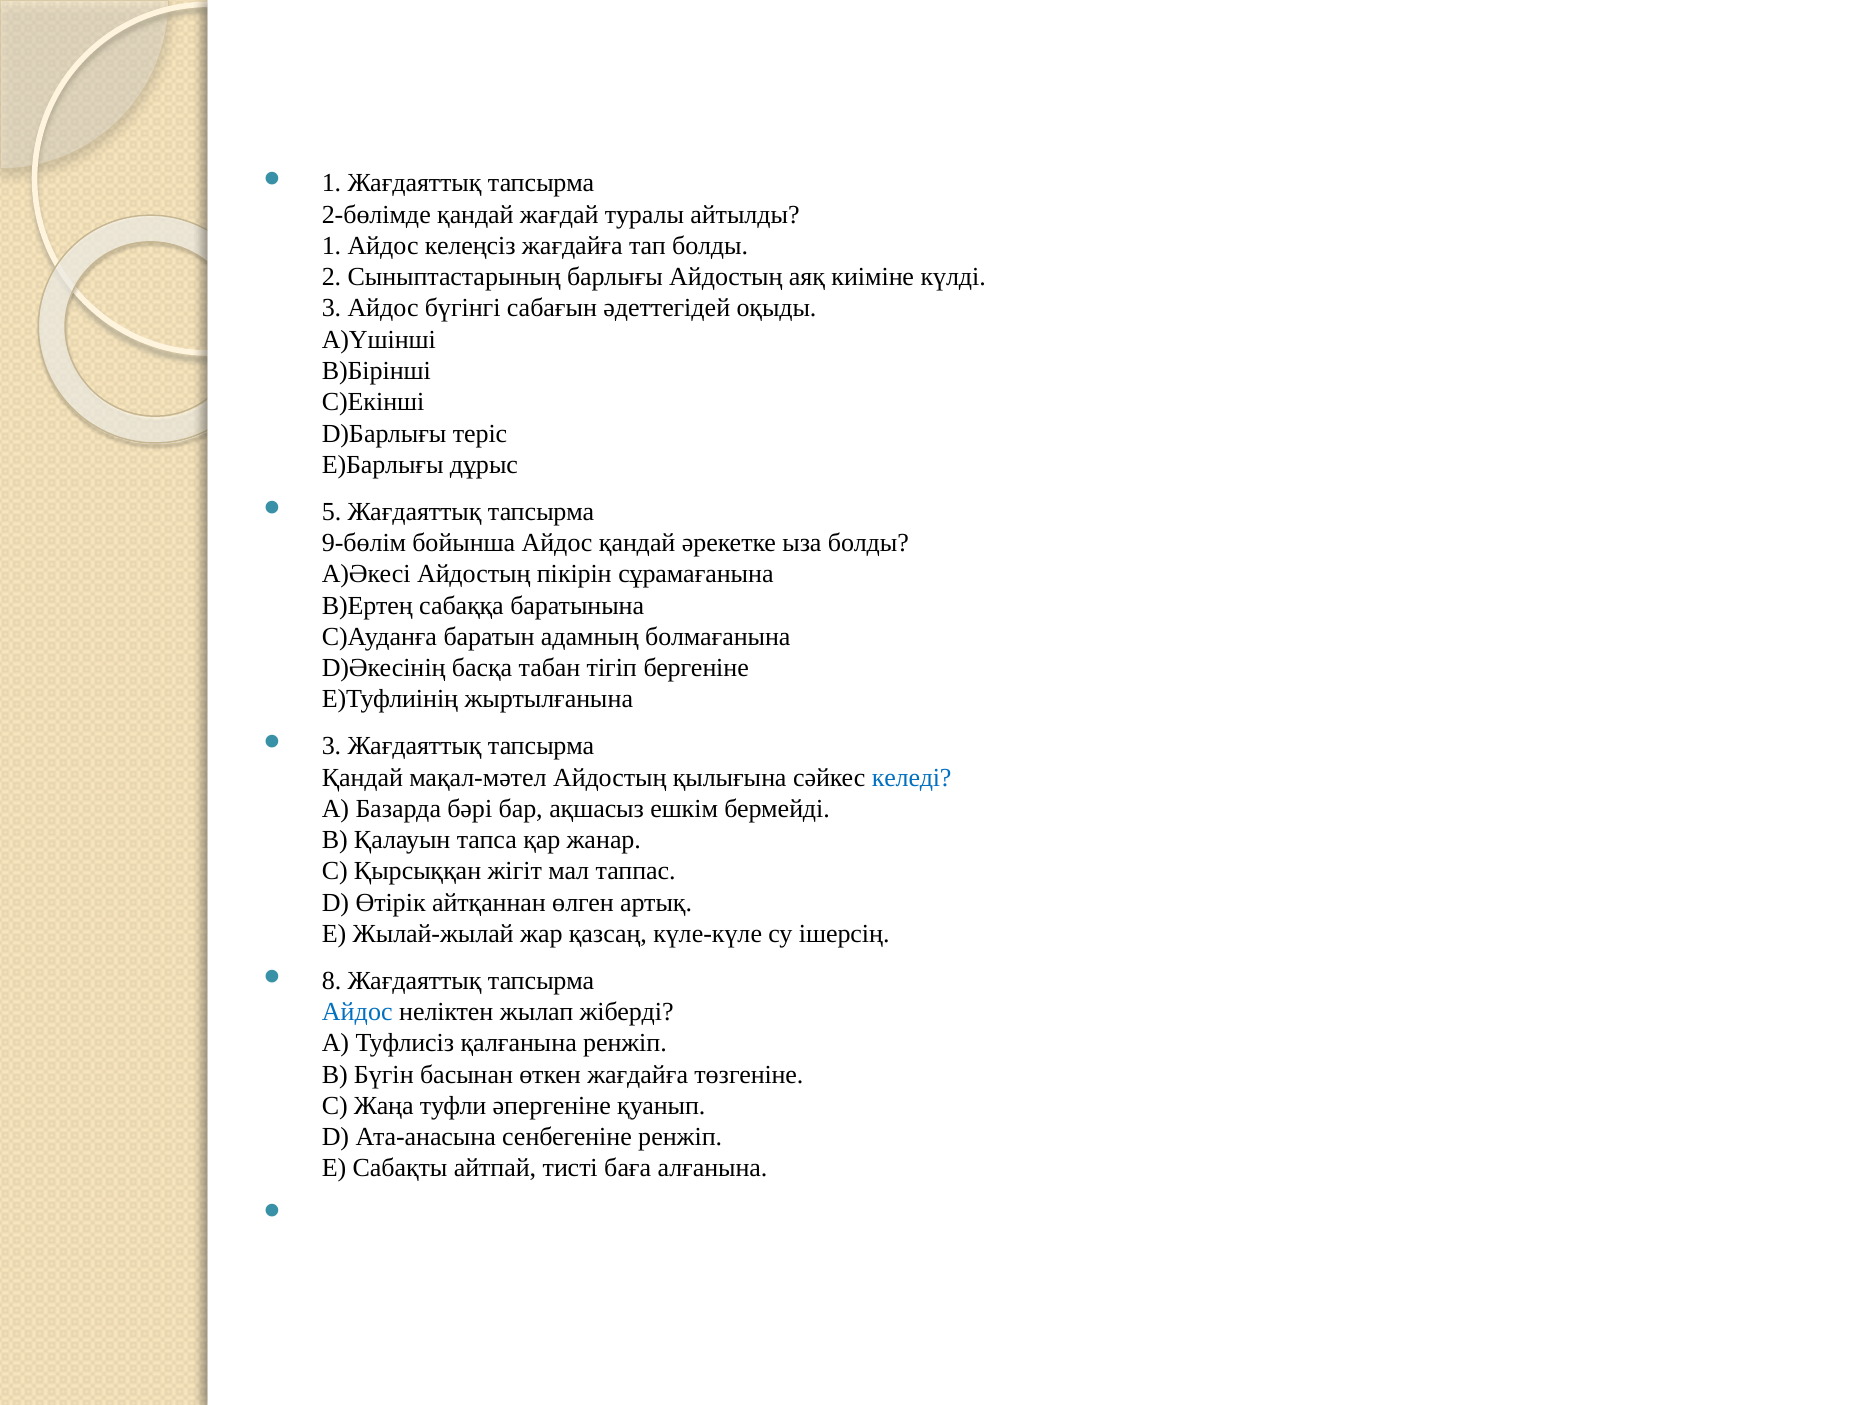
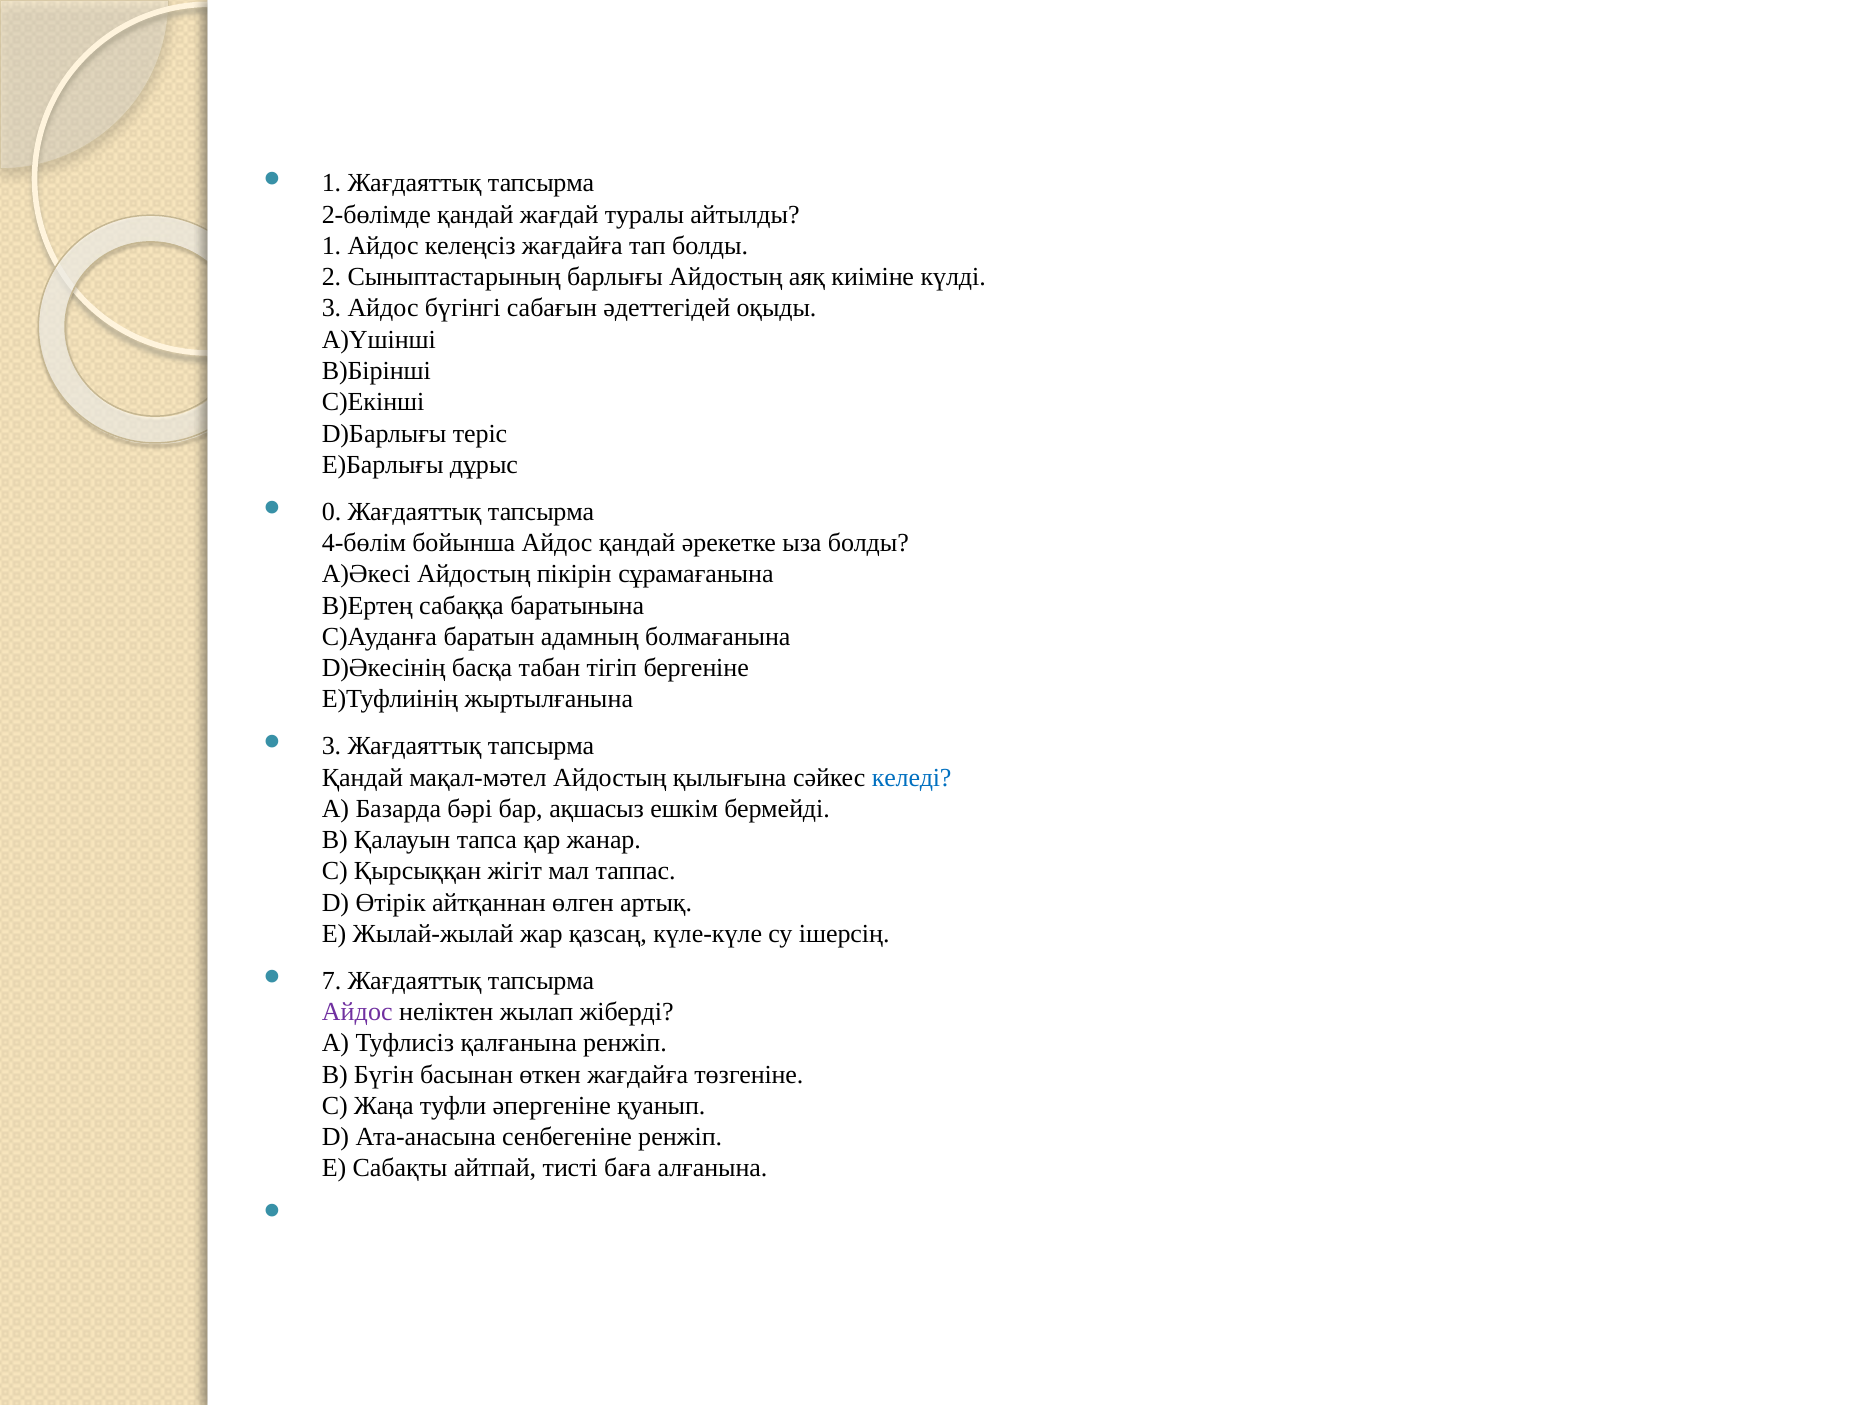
5: 5 -> 0
9-бөлім: 9-бөлім -> 4-бөлім
8: 8 -> 7
Айдос at (357, 1012) colour: blue -> purple
